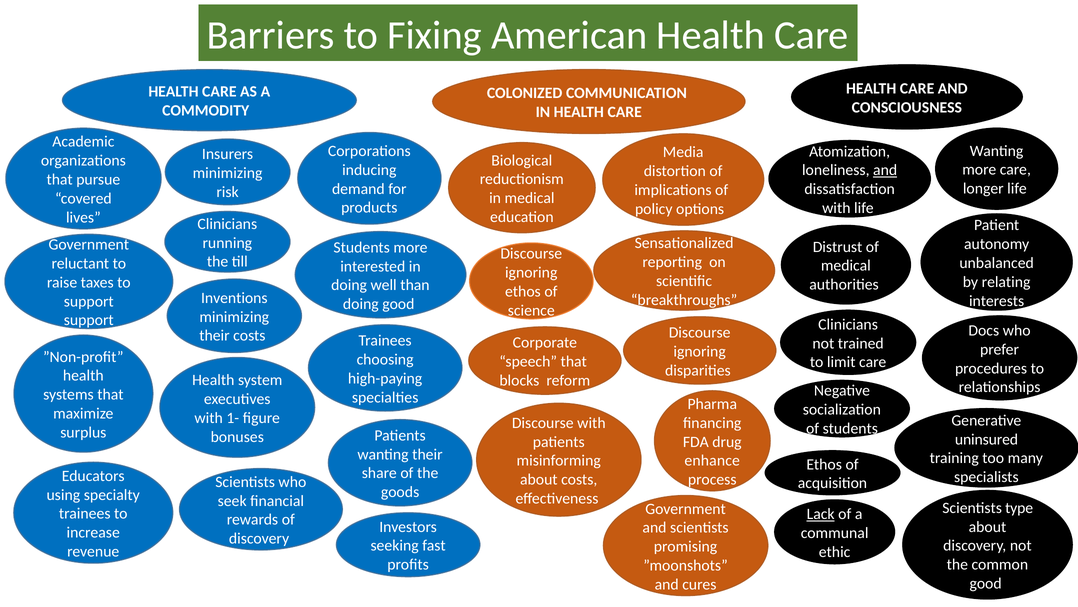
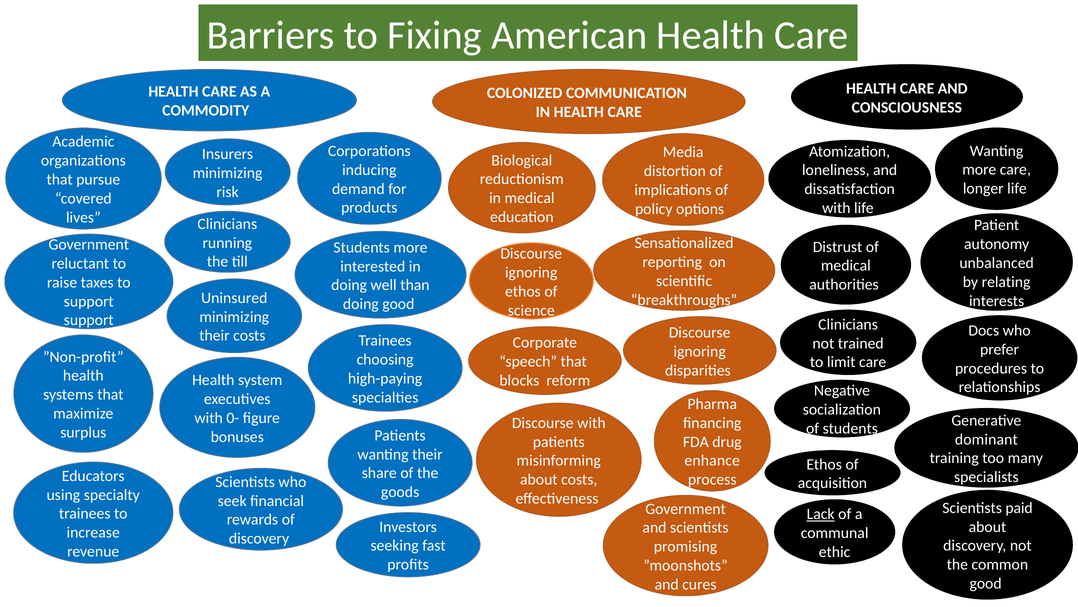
and at (885, 170) underline: present -> none
Inventions: Inventions -> Uninsured
1-: 1- -> 0-
uninsured: uninsured -> dominant
type: type -> paid
